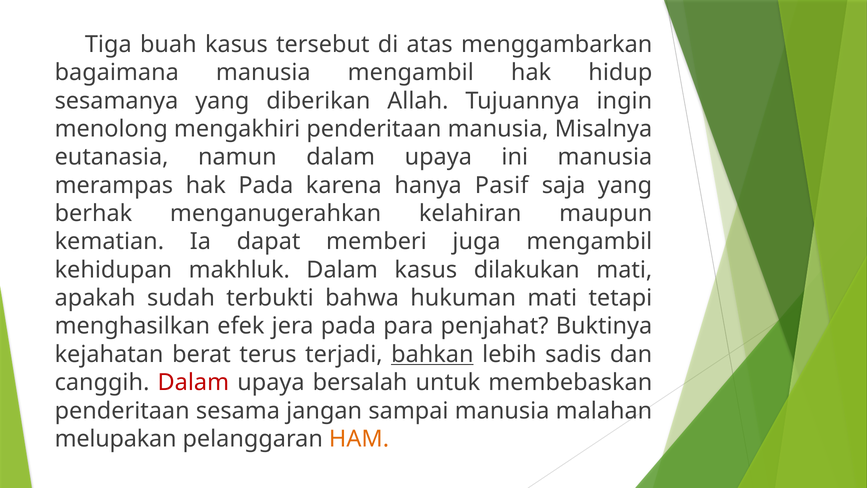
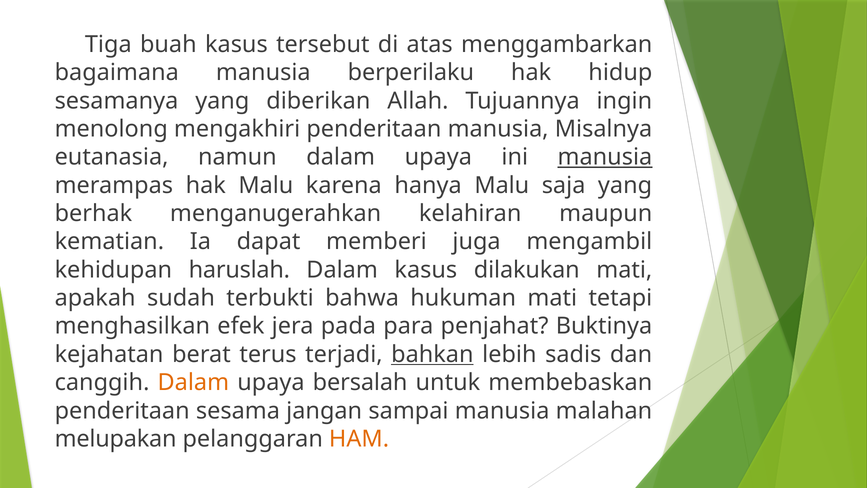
manusia mengambil: mengambil -> berperilaku
manusia at (605, 157) underline: none -> present
hak Pada: Pada -> Malu
hanya Pasif: Pasif -> Malu
makhluk: makhluk -> haruslah
Dalam at (193, 382) colour: red -> orange
